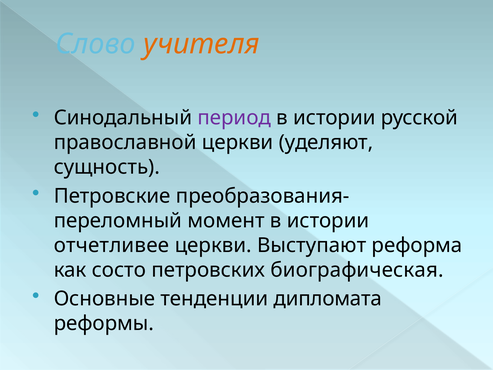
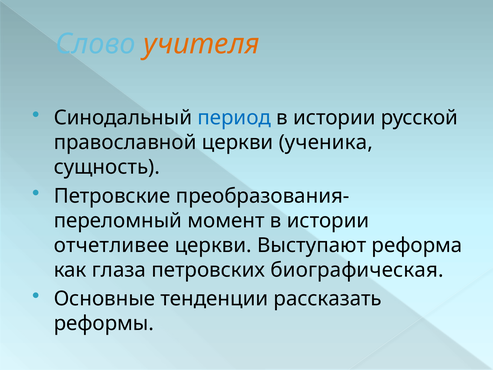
период colour: purple -> blue
уделяют: уделяют -> ученика
состо: состо -> глаза
дипломата: дипломата -> рассказать
